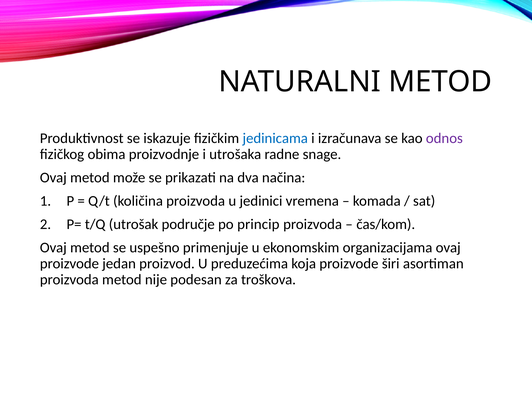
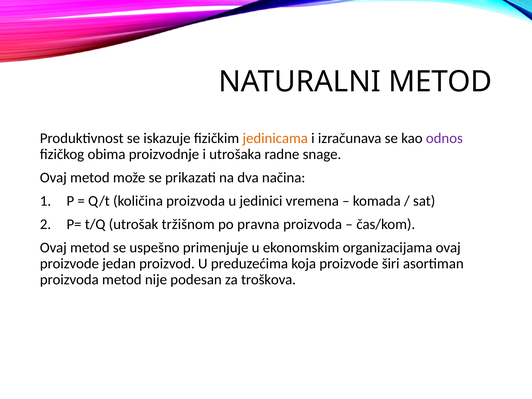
jedinicama colour: blue -> orange
područje: područje -> tržišnom
princip: princip -> pravna
